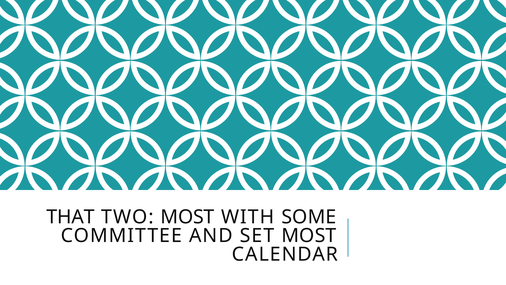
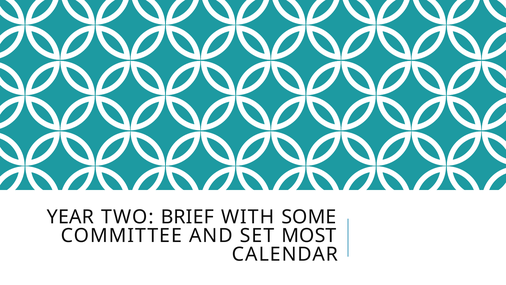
THAT: THAT -> YEAR
TWO MOST: MOST -> BRIEF
